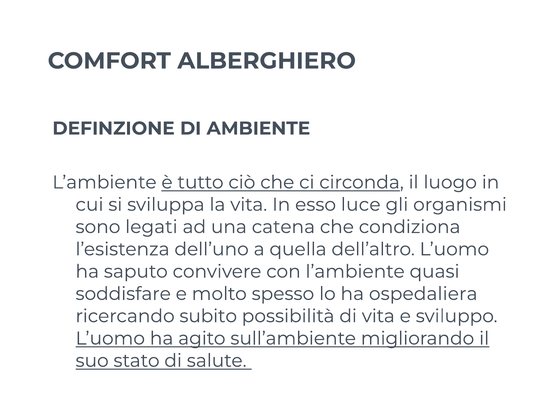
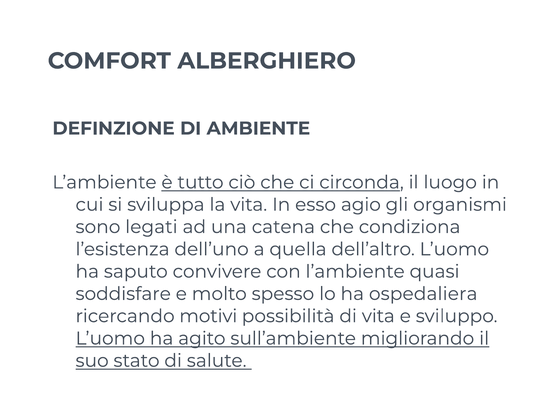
luce: luce -> agio
subito: subito -> motivi
